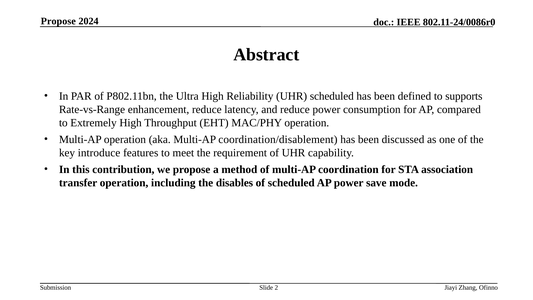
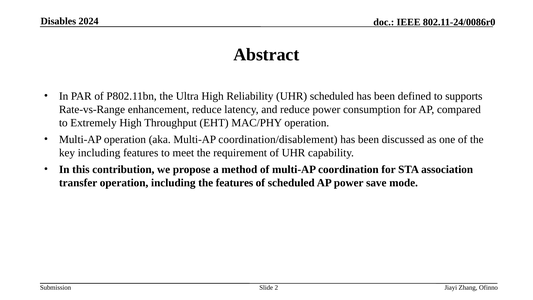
Propose at (58, 21): Propose -> Disables
key introduce: introduce -> including
the disables: disables -> features
